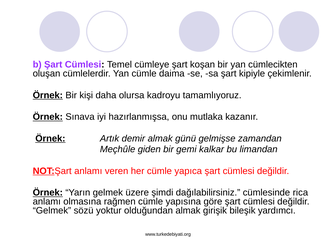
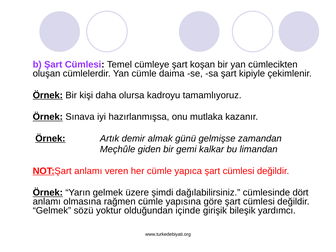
rica: rica -> dört
olduğundan almak: almak -> içinde
